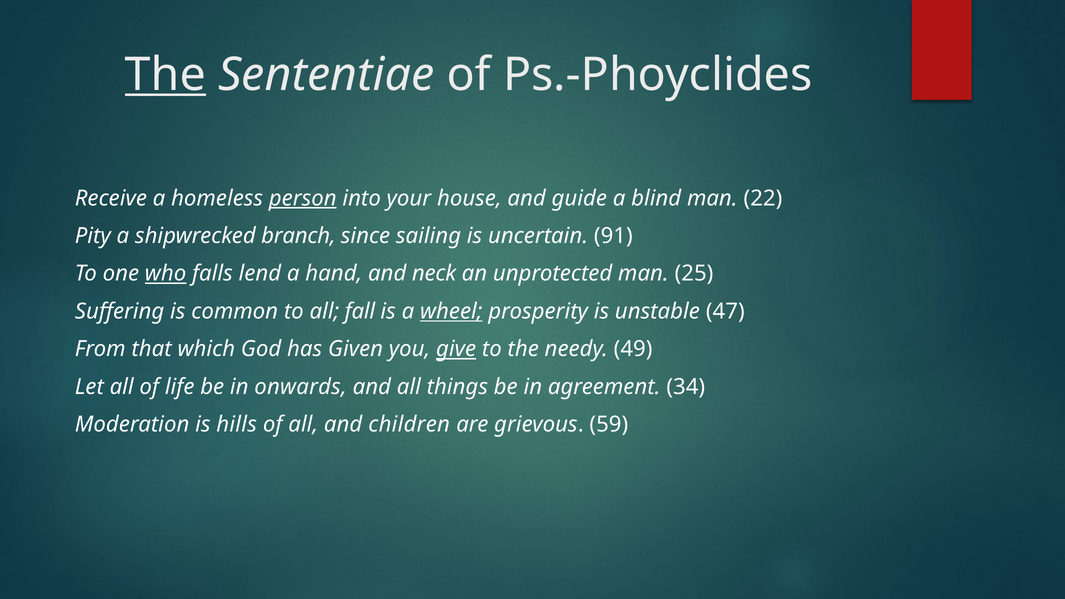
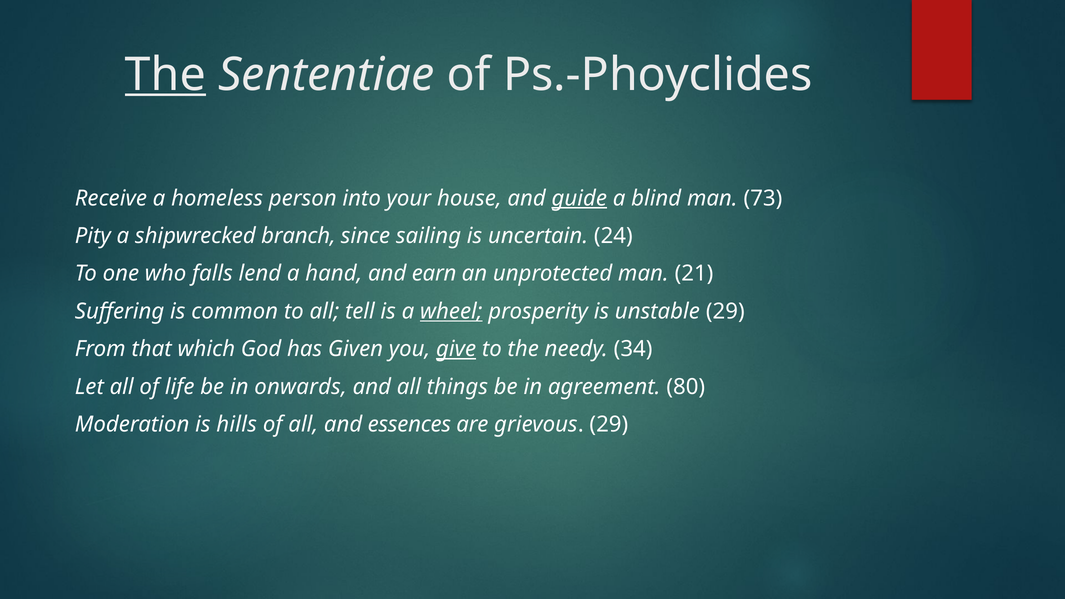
person underline: present -> none
guide underline: none -> present
22: 22 -> 73
91: 91 -> 24
who underline: present -> none
neck: neck -> earn
25: 25 -> 21
fall: fall -> tell
unstable 47: 47 -> 29
49: 49 -> 34
34: 34 -> 80
children: children -> essences
grievous 59: 59 -> 29
